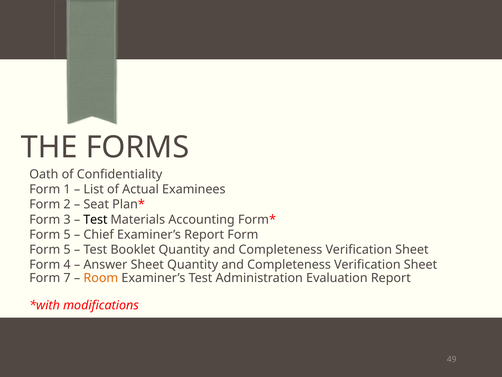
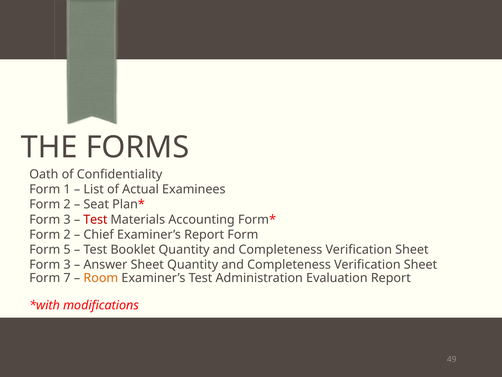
Test at (95, 219) colour: black -> red
5 at (67, 234): 5 -> 2
4 at (67, 264): 4 -> 3
